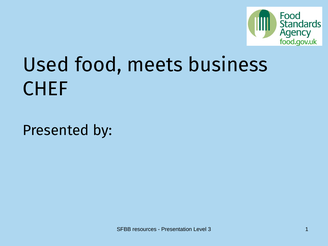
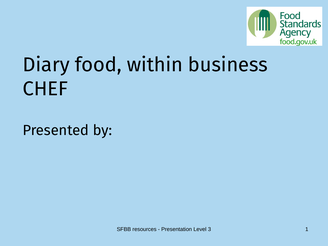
Used: Used -> Diary
meets: meets -> within
